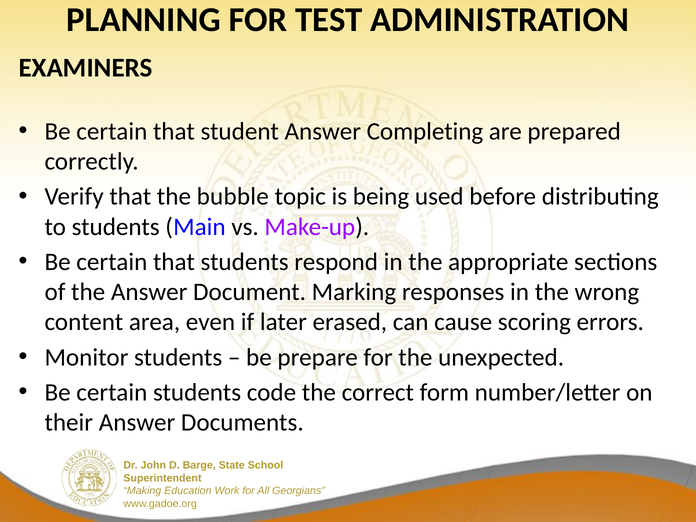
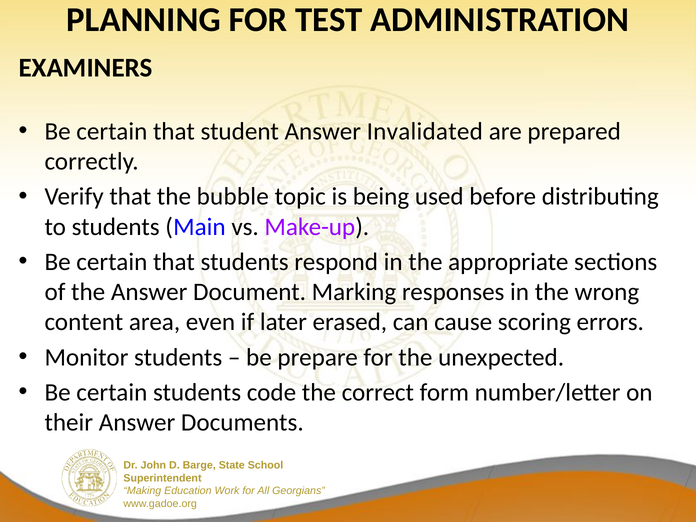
Completing: Completing -> Invalidated
